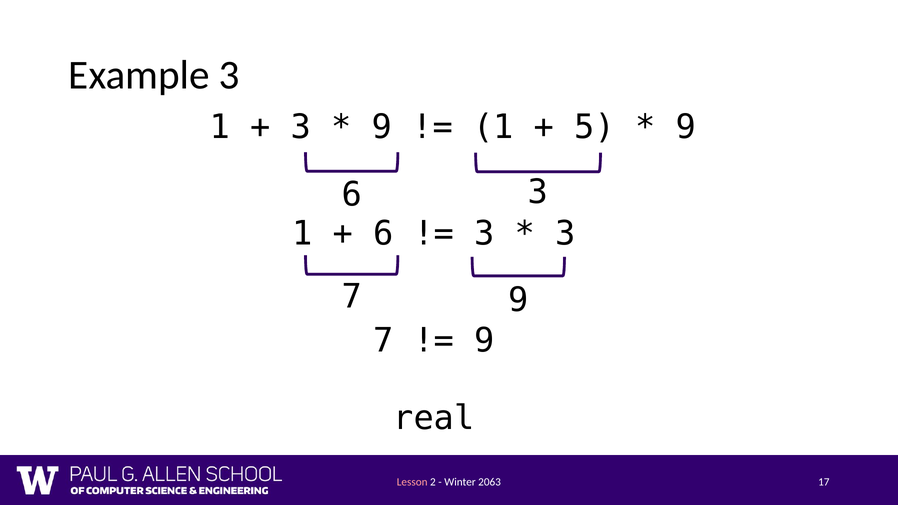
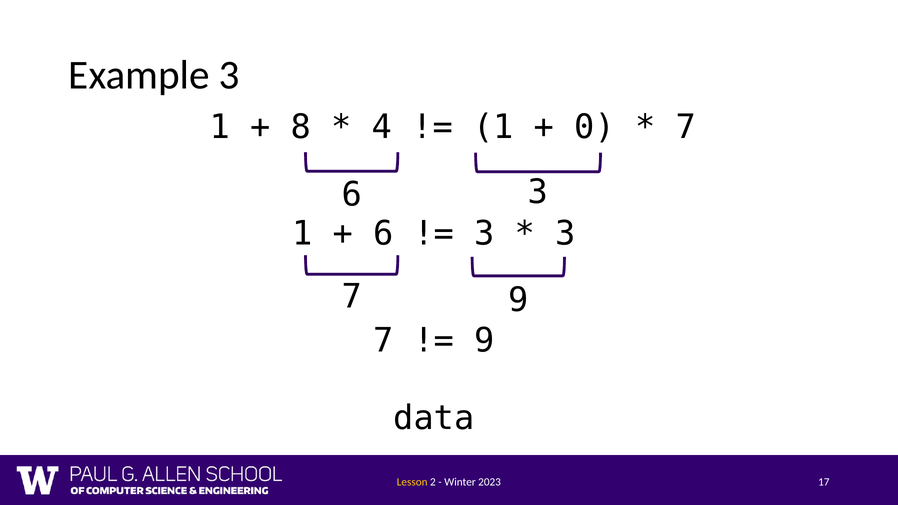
3 at (301, 127): 3 -> 8
9 at (382, 127): 9 -> 4
5: 5 -> 0
9 at (686, 127): 9 -> 7
real: real -> data
Lesson colour: pink -> yellow
2063: 2063 -> 2023
